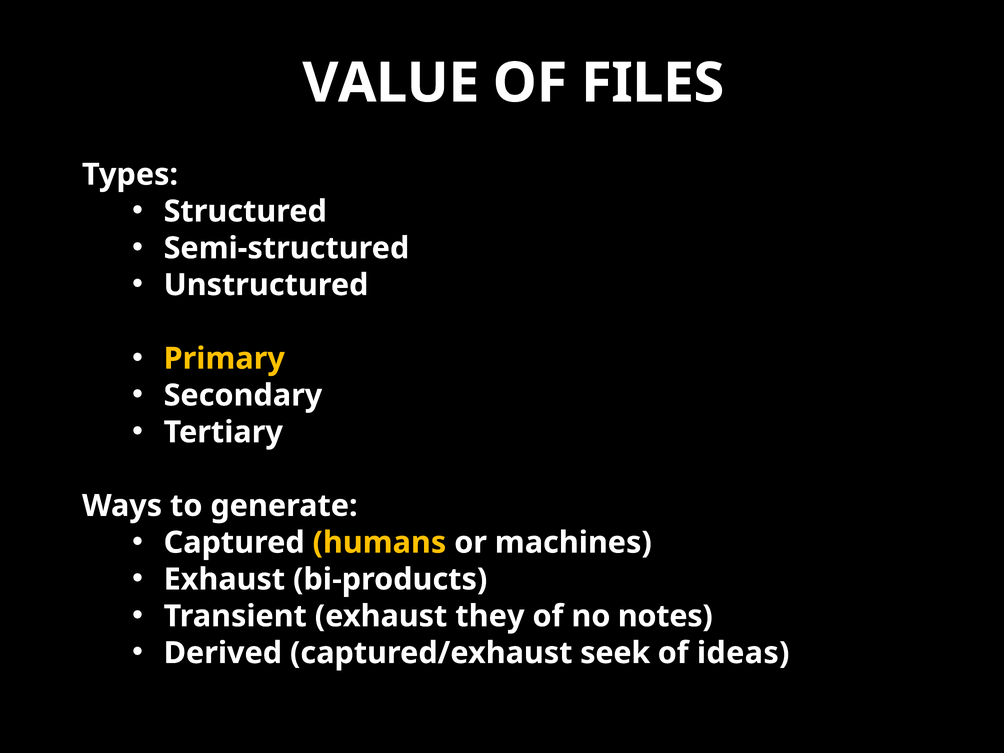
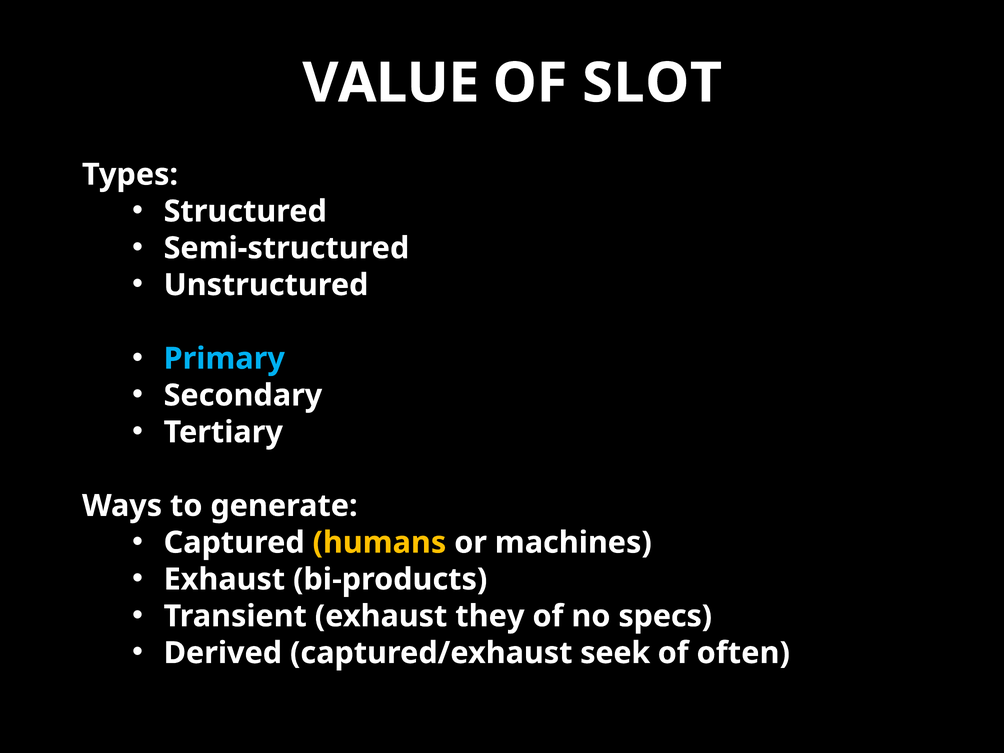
FILES: FILES -> SLOT
Primary colour: yellow -> light blue
notes: notes -> specs
ideas: ideas -> often
